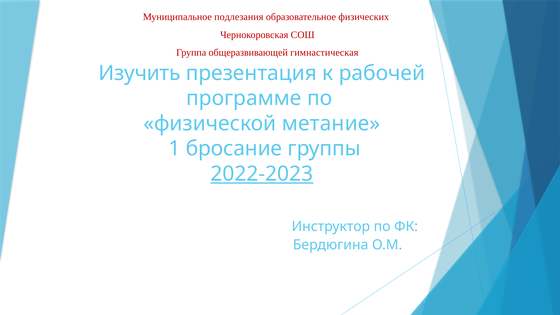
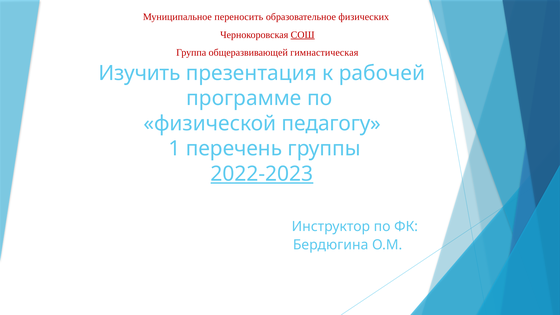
подлезания: подлезания -> переносить
СОШ underline: none -> present
метание: метание -> педагогу
бросание: бросание -> перечень
